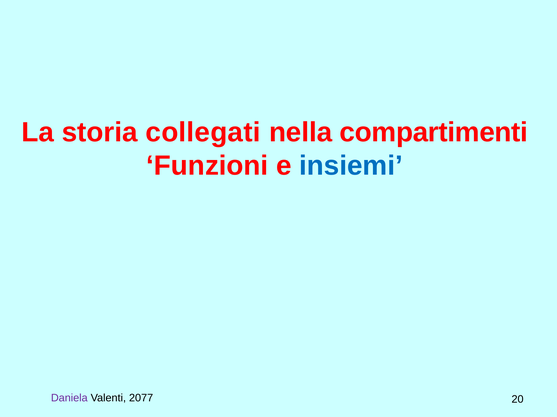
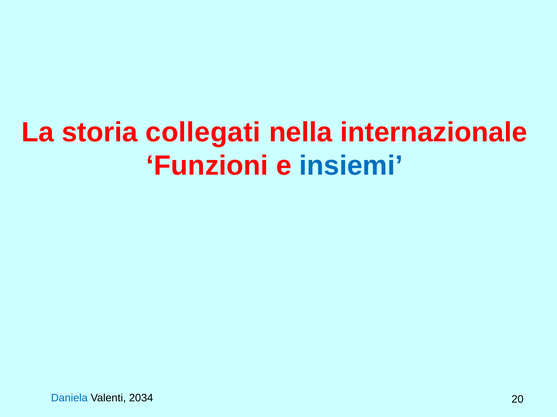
compartimenti: compartimenti -> internazionale
Daniela colour: purple -> blue
2077: 2077 -> 2034
